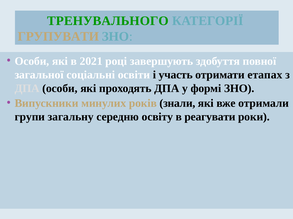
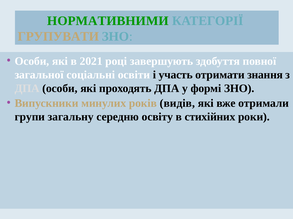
ТРЕНУВАЛЬНОГО: ТРЕНУВАЛЬНОГО -> НОРМАТИВНИМИ
етапах: етапах -> знання
знали: знали -> видів
реагувати: реагувати -> стихійних
